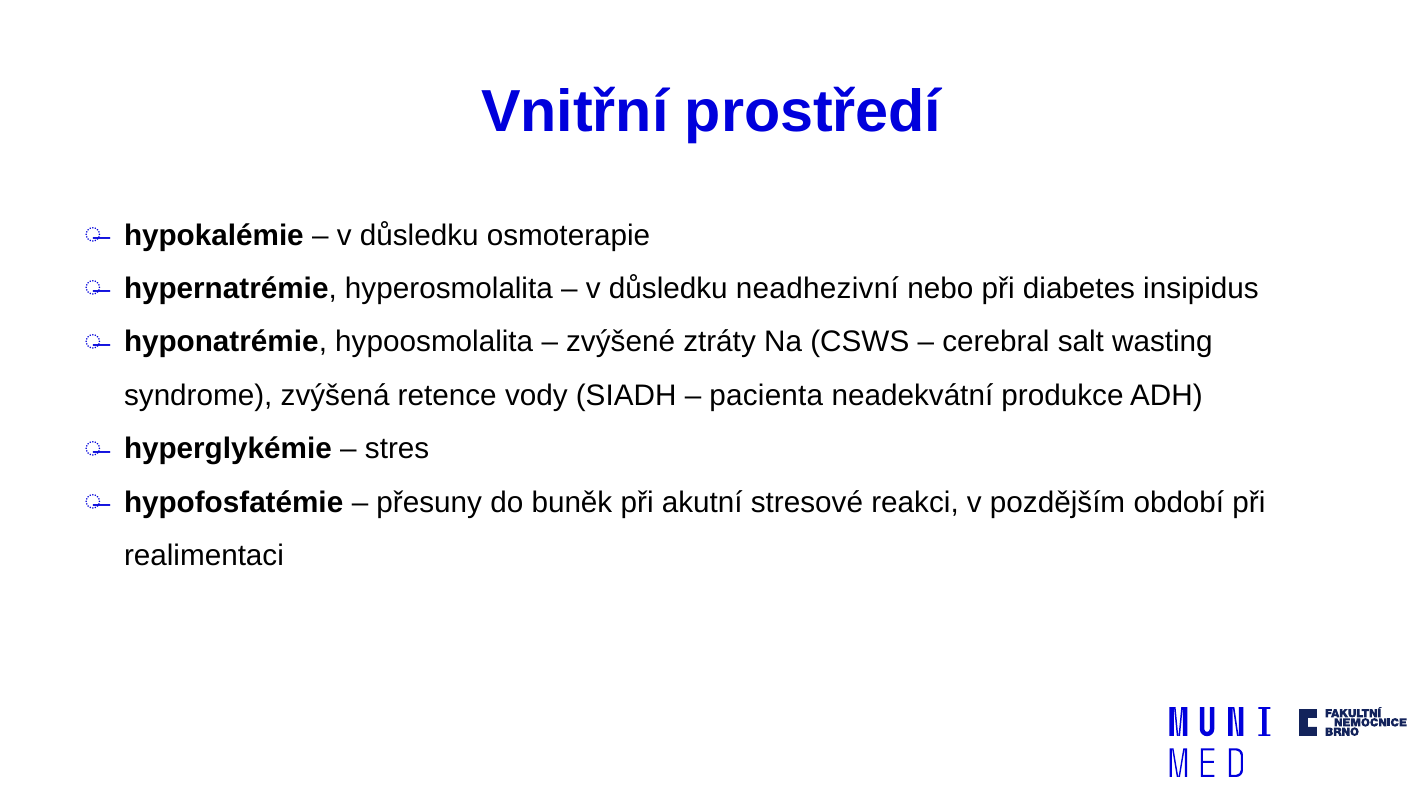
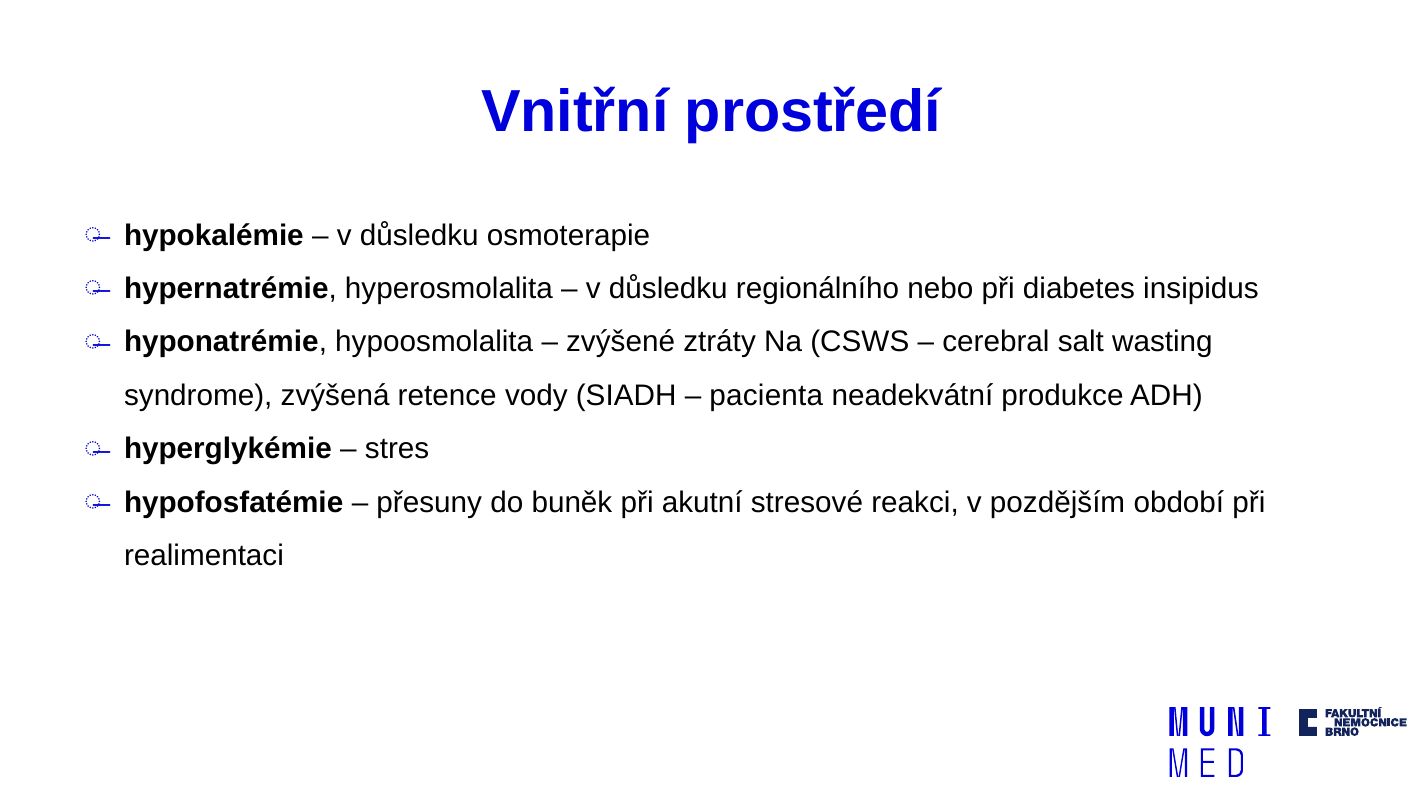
neadhezivní: neadhezivní -> regionálního
